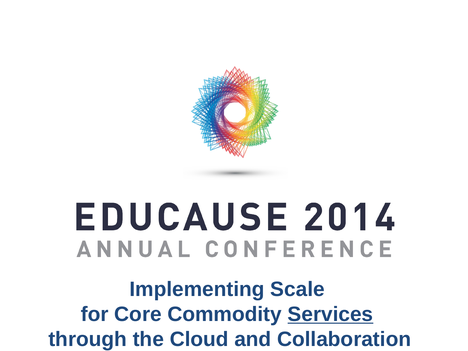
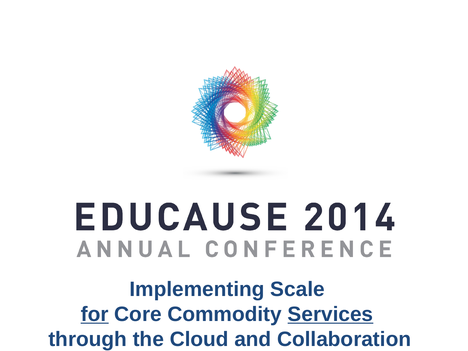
for underline: none -> present
